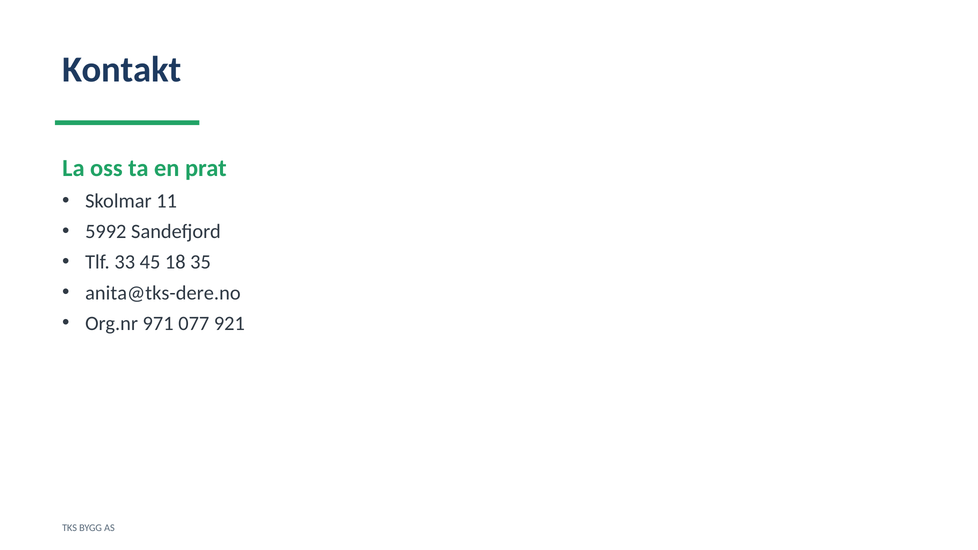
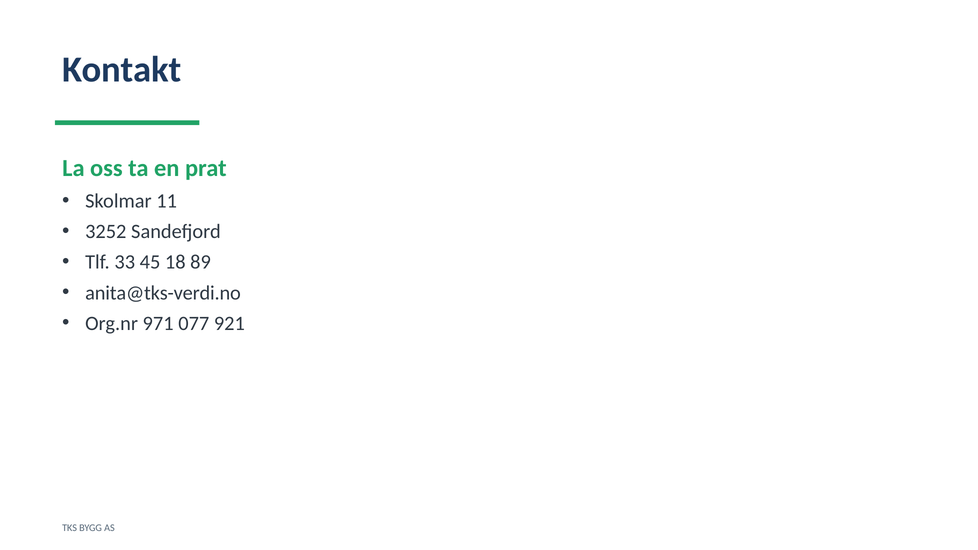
5992: 5992 -> 3252
35: 35 -> 89
anita@tks-dere.no: anita@tks-dere.no -> anita@tks-verdi.no
